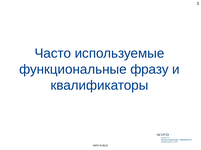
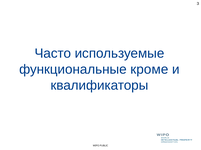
фразу: фразу -> кроме
